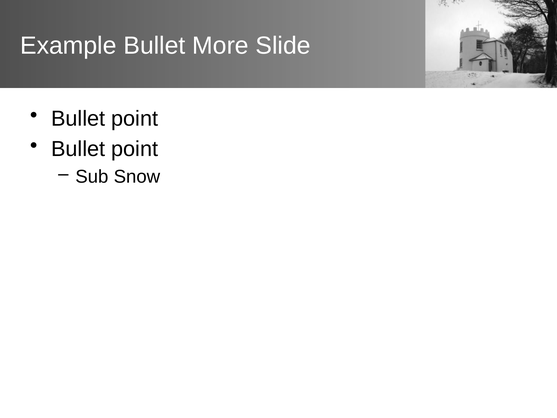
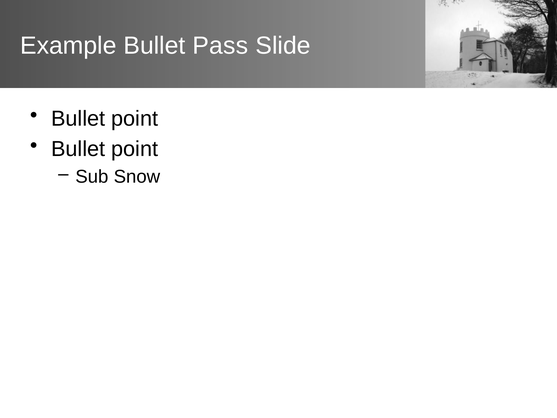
More: More -> Pass
